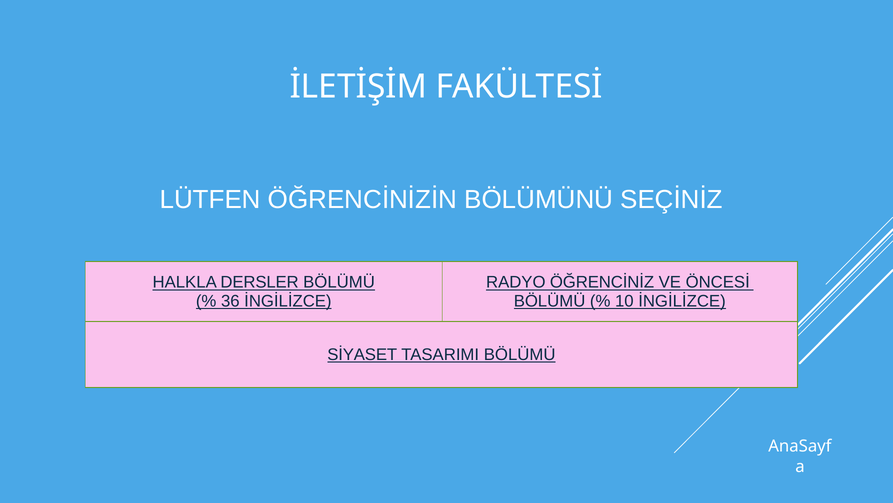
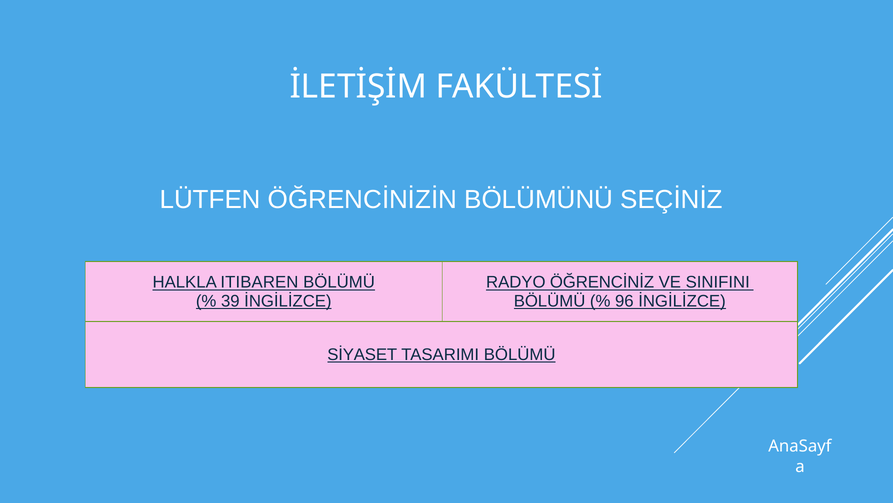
DERSLER: DERSLER -> ITIBAREN
ÖNCESİ: ÖNCESİ -> SINIFINI
36: 36 -> 39
10: 10 -> 96
